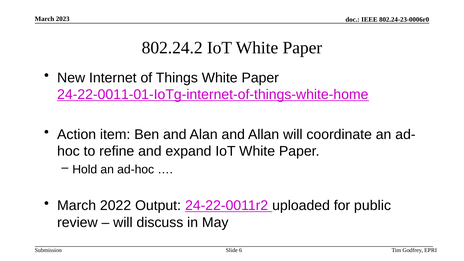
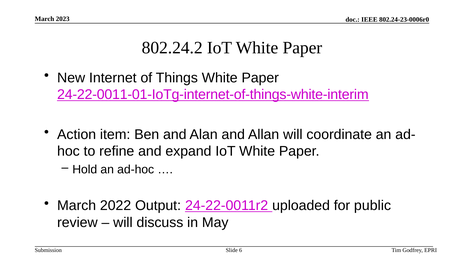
24-22-0011-01-IoTg-internet-of-things-white-home: 24-22-0011-01-IoTg-internet-of-things-white-home -> 24-22-0011-01-IoTg-internet-of-things-white-interim
